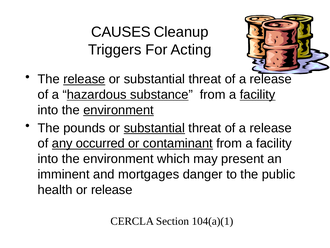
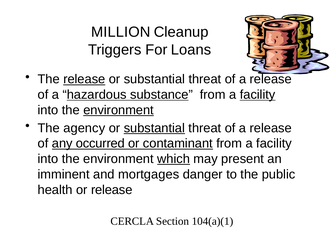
CAUSES: CAUSES -> MILLION
Acting: Acting -> Loans
pounds: pounds -> agency
which underline: none -> present
